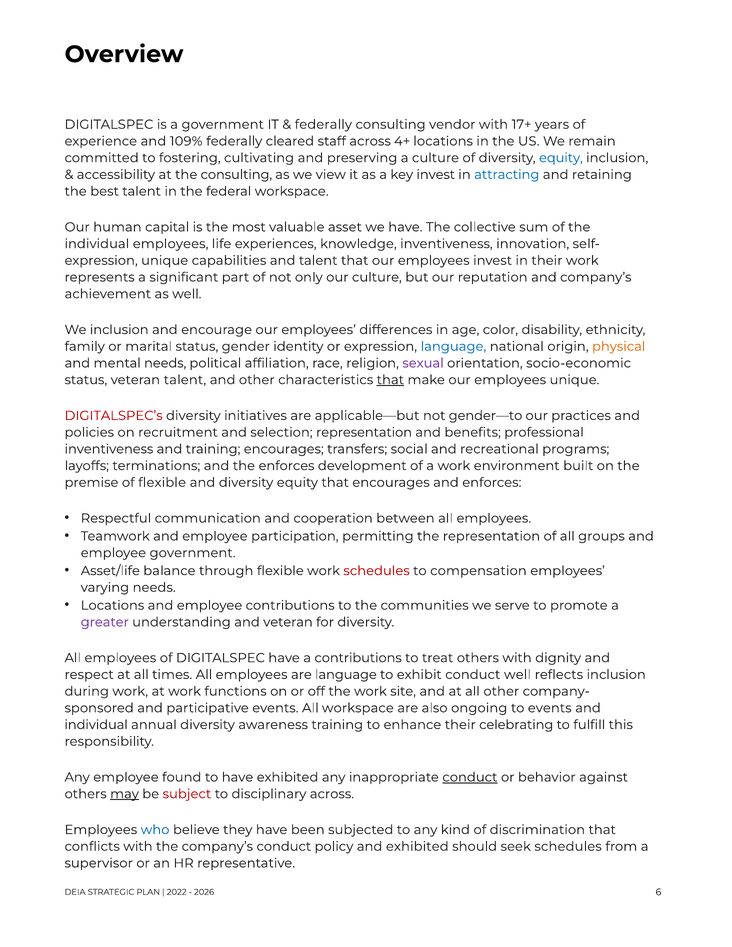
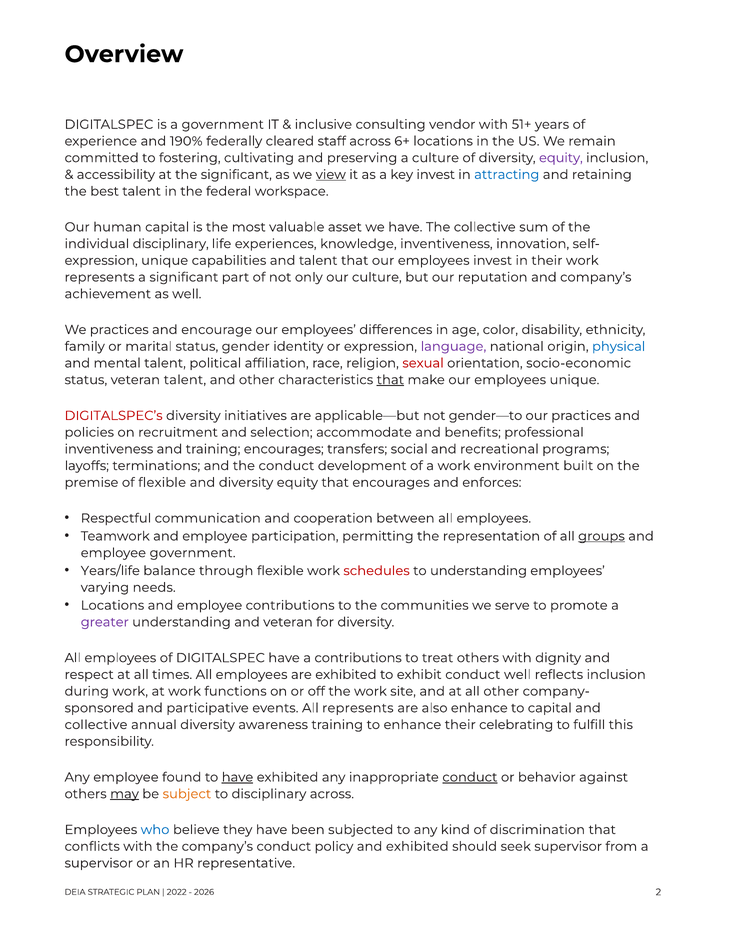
federally at (323, 124): federally -> inclusive
17+: 17+ -> 51+
109%: 109% -> 190%
4+: 4+ -> 6+
equity at (561, 158) colour: blue -> purple
the consulting: consulting -> significant
view underline: none -> present
individual employees: employees -> disciplinary
We inclusion: inclusion -> practices
language at (453, 347) colour: blue -> purple
physical colour: orange -> blue
mental needs: needs -> talent
sexual colour: purple -> red
selection representation: representation -> accommodate
the enforces: enforces -> conduct
groups underline: none -> present
Asset/life: Asset/life -> Years/life
to compensation: compensation -> understanding
are language: language -> exhibited
All workspace: workspace -> represents
also ongoing: ongoing -> enhance
to events: events -> capital
individual at (96, 725): individual -> collective
have at (237, 777) underline: none -> present
subject colour: red -> orange
seek schedules: schedules -> supervisor
6: 6 -> 2
